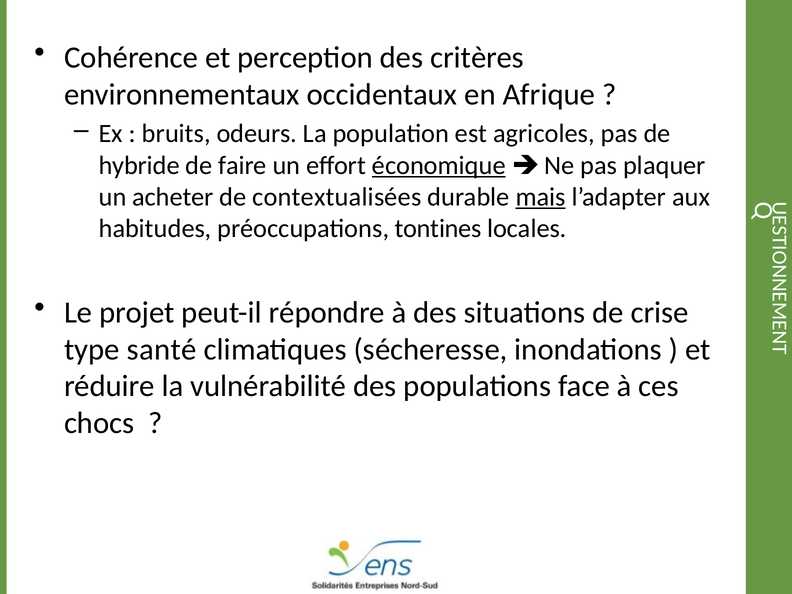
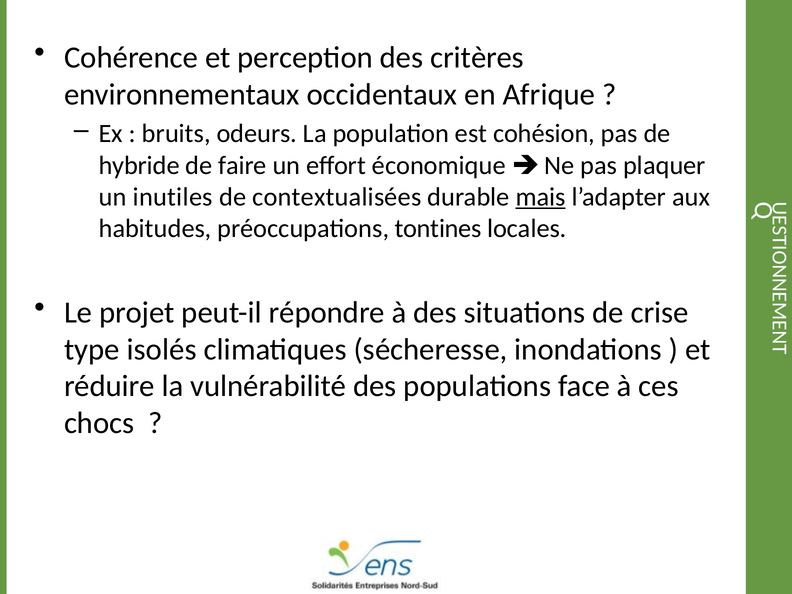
agricoles: agricoles -> cohésion
économique underline: present -> none
acheter: acheter -> inutiles
santé: santé -> isolés
